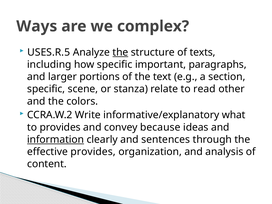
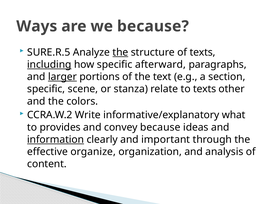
we complex: complex -> because
USES.R.5: USES.R.5 -> SURE.R.5
including underline: none -> present
important: important -> afterward
larger underline: none -> present
to read: read -> texts
sentences: sentences -> important
effective provides: provides -> organize
